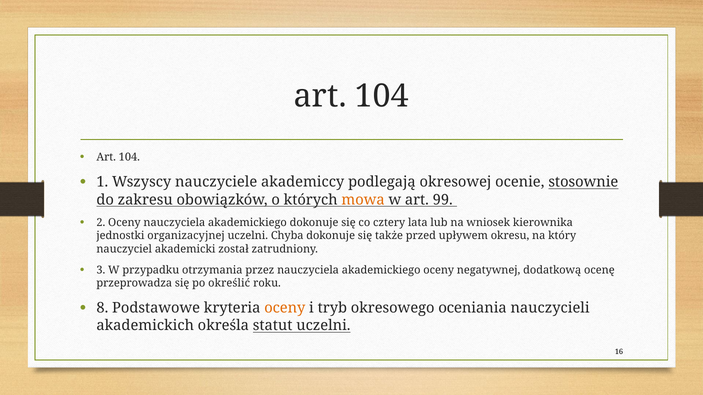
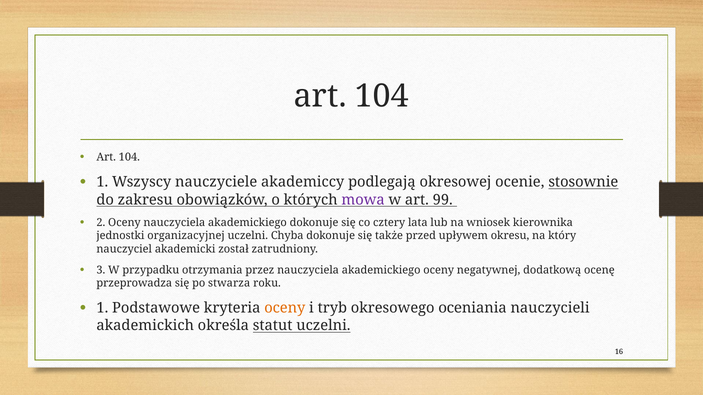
mowa colour: orange -> purple
określić: określić -> stwarza
8 at (102, 308): 8 -> 1
